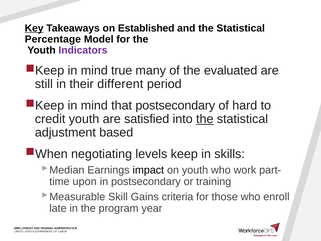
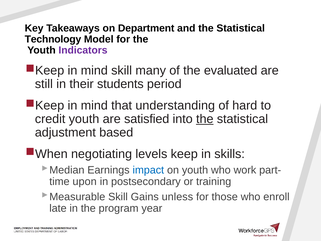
Key underline: present -> none
Established: Established -> Department
Percentage: Percentage -> Technology
mind true: true -> skill
different: different -> students
that postsecondary: postsecondary -> understanding
impact colour: black -> blue
criteria: criteria -> unless
